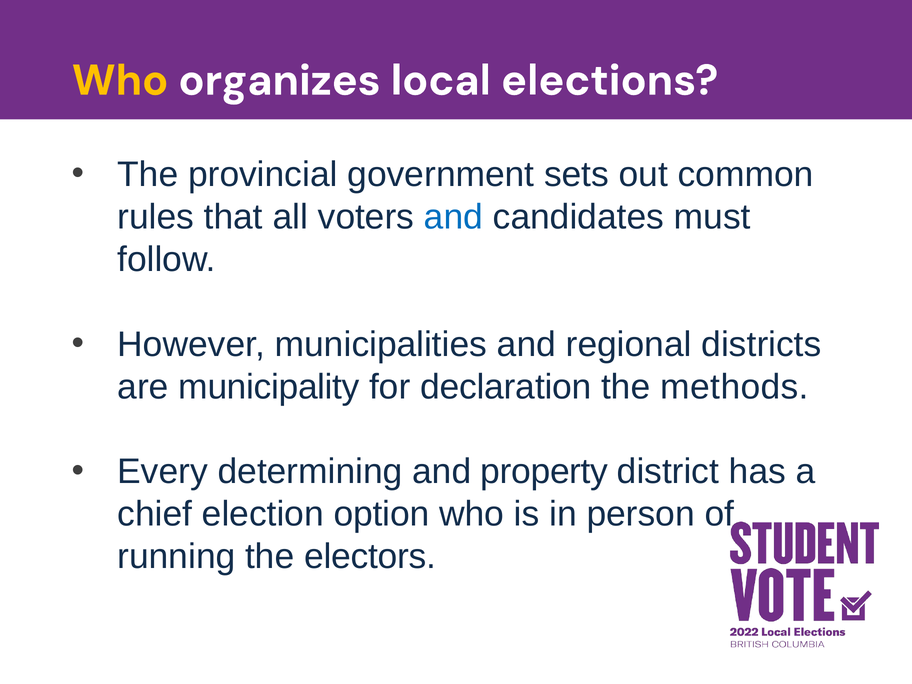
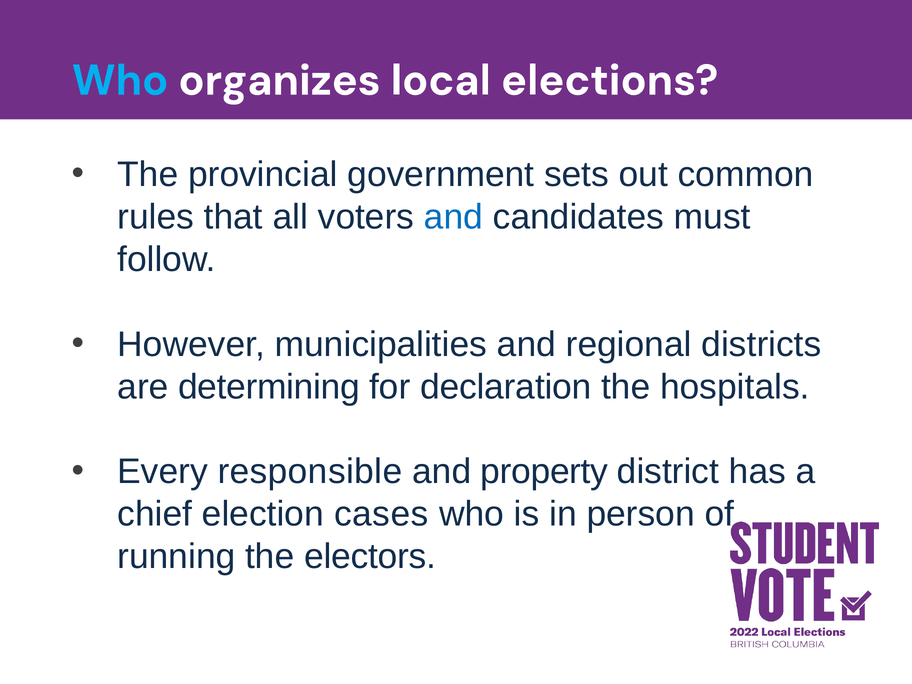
Who at (120, 80) colour: yellow -> light blue
municipality: municipality -> determining
methods: methods -> hospitals
determining: determining -> responsible
option: option -> cases
